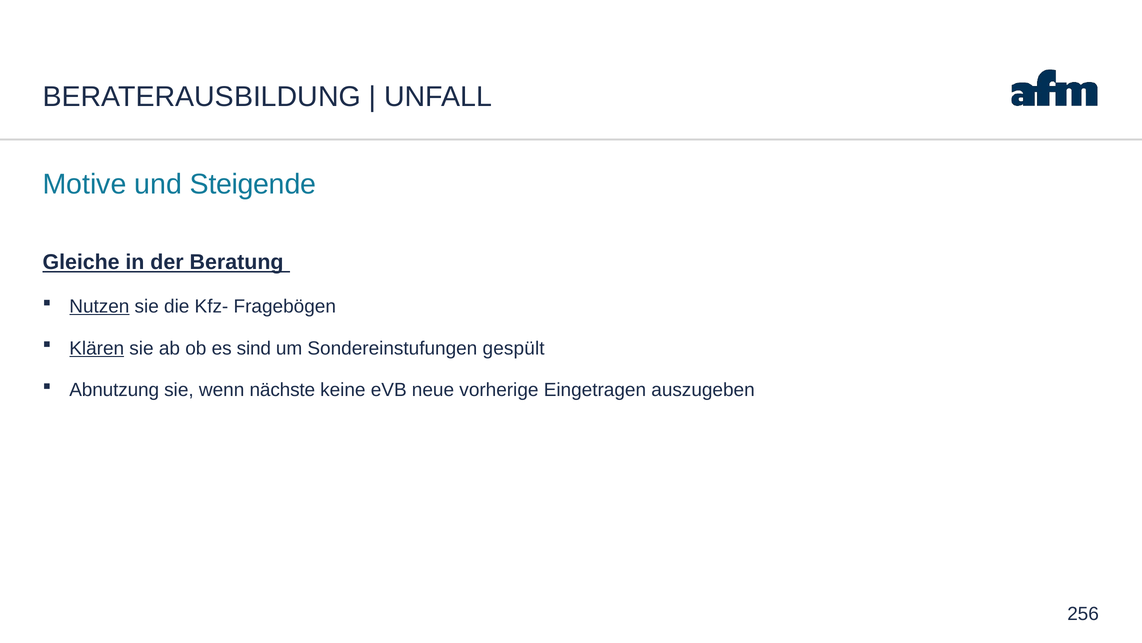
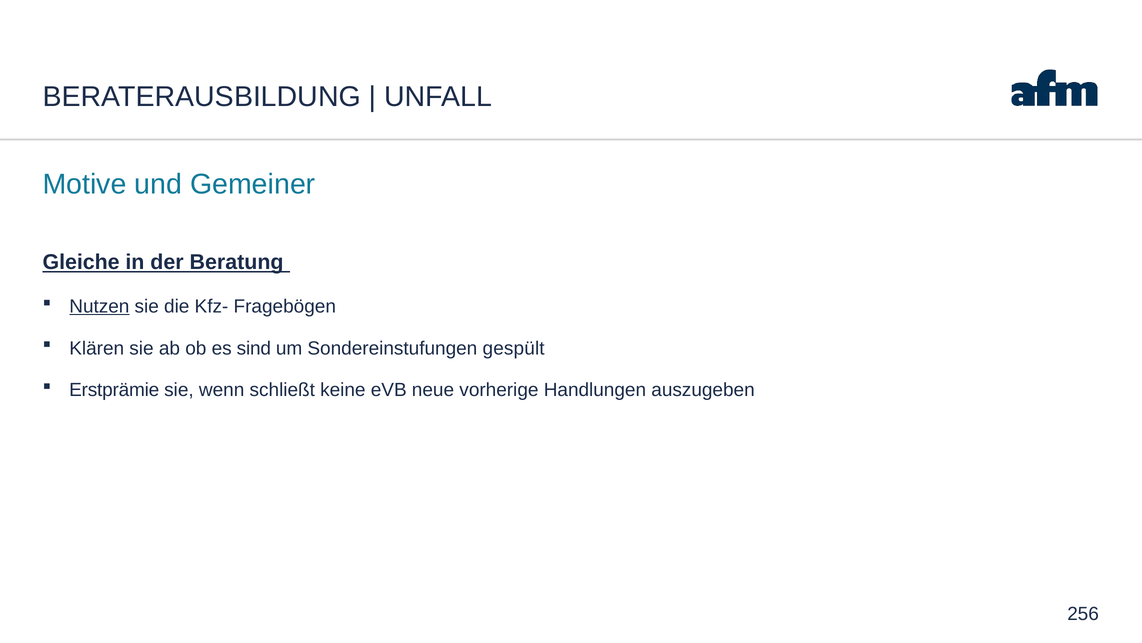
Steigende: Steigende -> Gemeiner
Klären underline: present -> none
Abnutzung: Abnutzung -> Erstprämie
nächste: nächste -> schließt
Eingetragen: Eingetragen -> Handlungen
